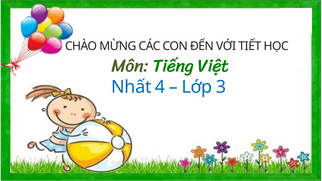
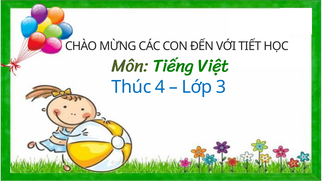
Nhất: Nhất -> Thúc
